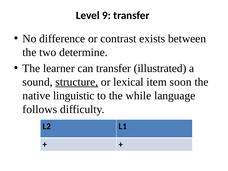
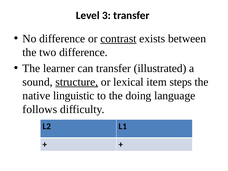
9: 9 -> 3
contrast underline: none -> present
two determine: determine -> difference
soon: soon -> steps
while: while -> doing
